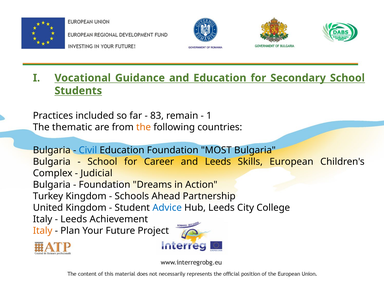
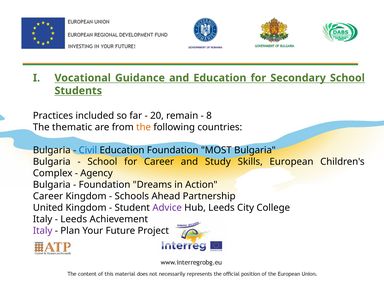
83: 83 -> 20
1: 1 -> 8
and Leeds: Leeds -> Study
Judicial: Judicial -> Agency
Turkey at (48, 196): Turkey -> Career
Advice colour: blue -> purple
Italy at (43, 231) colour: orange -> purple
